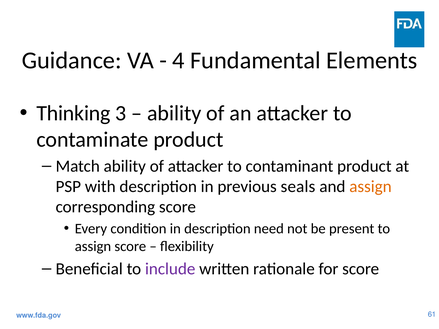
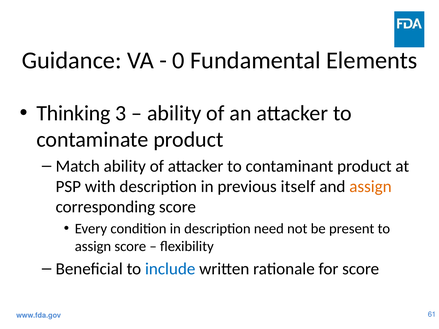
4: 4 -> 0
seals: seals -> itself
include colour: purple -> blue
